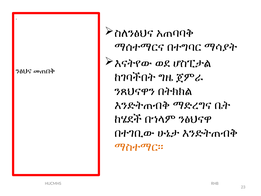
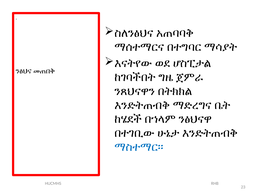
ማስተማር፡፡ colour: orange -> blue
